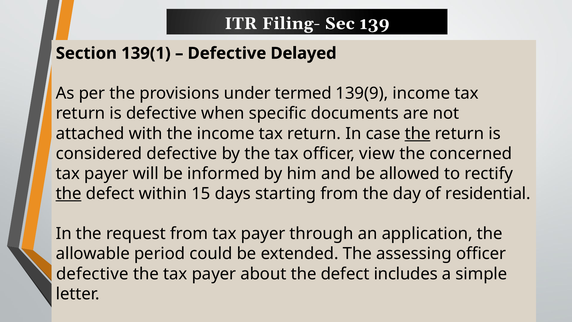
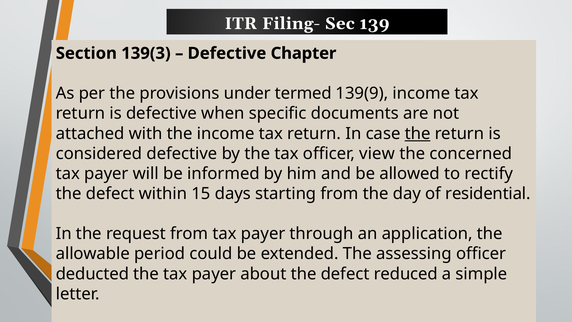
139(1: 139(1 -> 139(3
Delayed: Delayed -> Chapter
the at (69, 193) underline: present -> none
defective at (92, 274): defective -> deducted
includes: includes -> reduced
